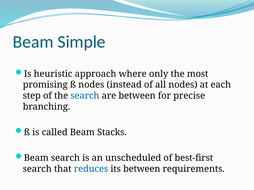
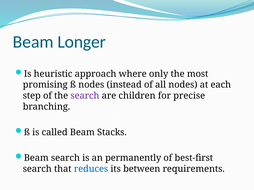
Simple: Simple -> Longer
search at (85, 96) colour: blue -> purple
are between: between -> children
unscheduled: unscheduled -> permanently
